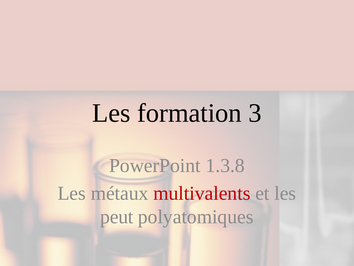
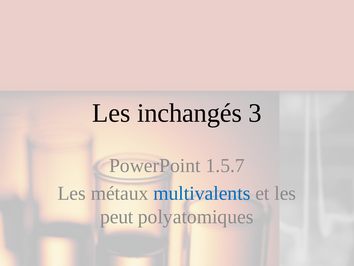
formation: formation -> inchangés
1.3.8: 1.3.8 -> 1.5.7
multivalents colour: red -> blue
